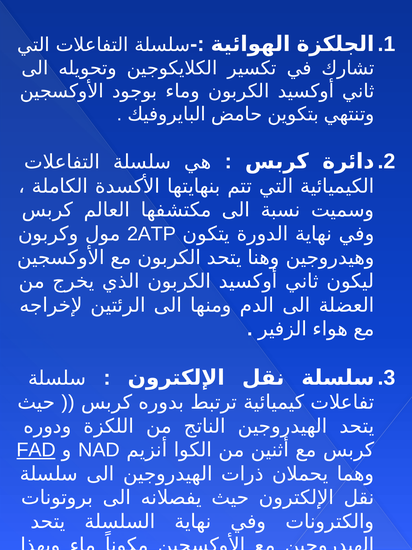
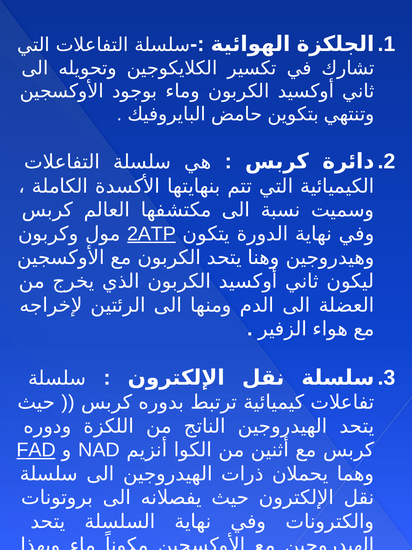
2ATP underline: none -> present
